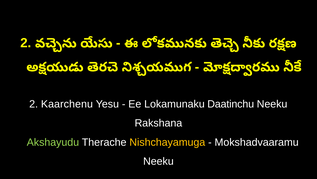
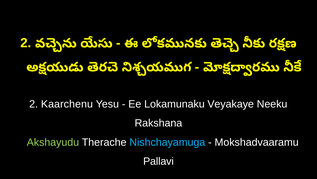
Daatinchu: Daatinchu -> Veyakaye
Nishchayamuga colour: yellow -> light blue
Neeku at (158, 161): Neeku -> Pallavi
